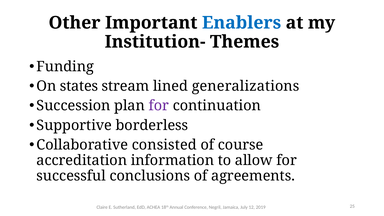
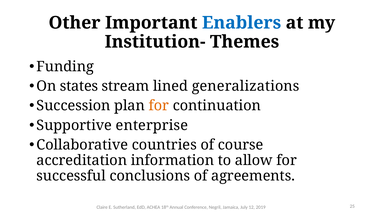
for at (159, 106) colour: purple -> orange
borderless: borderless -> enterprise
consisted: consisted -> countries
